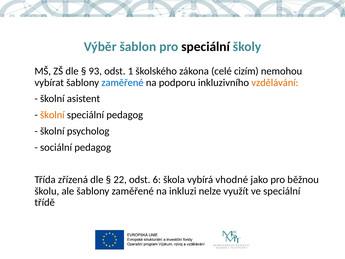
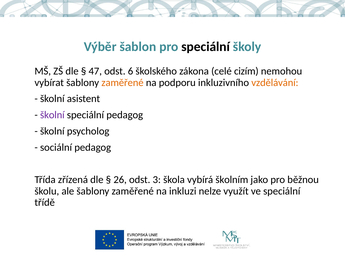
93: 93 -> 47
1: 1 -> 6
zaměřené at (122, 83) colour: blue -> orange
školní at (52, 115) colour: orange -> purple
22: 22 -> 26
6: 6 -> 3
vhodné: vhodné -> školním
